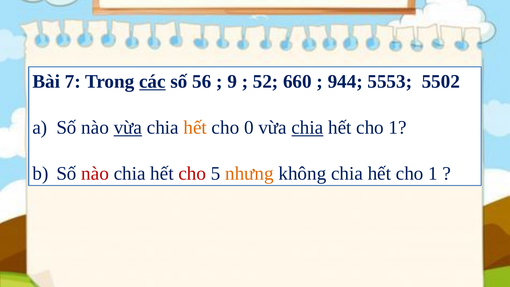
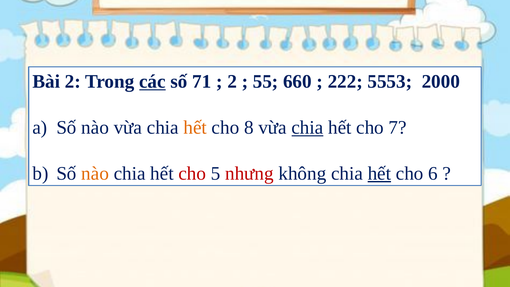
Bài 7: 7 -> 2
56: 56 -> 71
9 at (232, 82): 9 -> 2
52: 52 -> 55
944: 944 -> 222
5502: 5502 -> 2000
vừa at (128, 128) underline: present -> none
0: 0 -> 8
1 at (398, 128): 1 -> 7
nào at (95, 173) colour: red -> orange
nhưng colour: orange -> red
hết at (379, 173) underline: none -> present
1 at (433, 173): 1 -> 6
